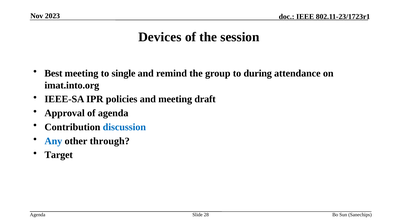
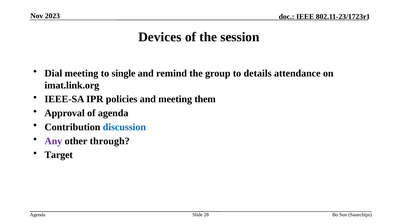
Best: Best -> Dial
during: during -> details
imat.into.org: imat.into.org -> imat.link.org
draft: draft -> them
Any colour: blue -> purple
